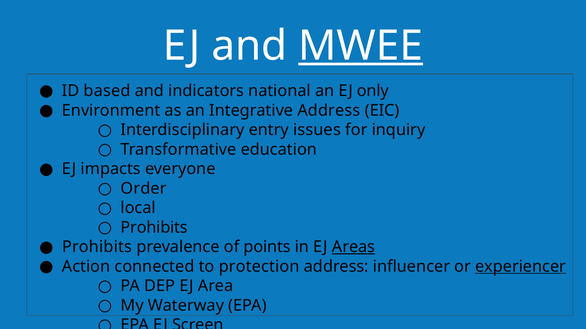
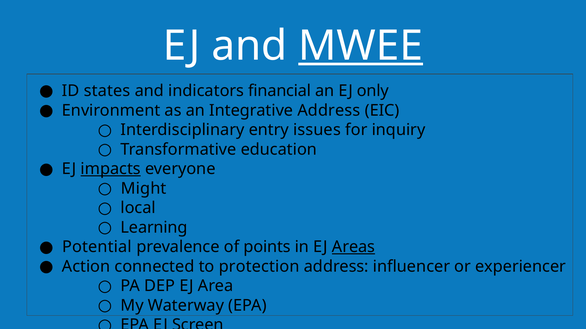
based: based -> states
national: national -> financial
impacts underline: none -> present
Order: Order -> Might
Prohibits at (154, 228): Prohibits -> Learning
Prohibits at (97, 247): Prohibits -> Potential
experiencer underline: present -> none
